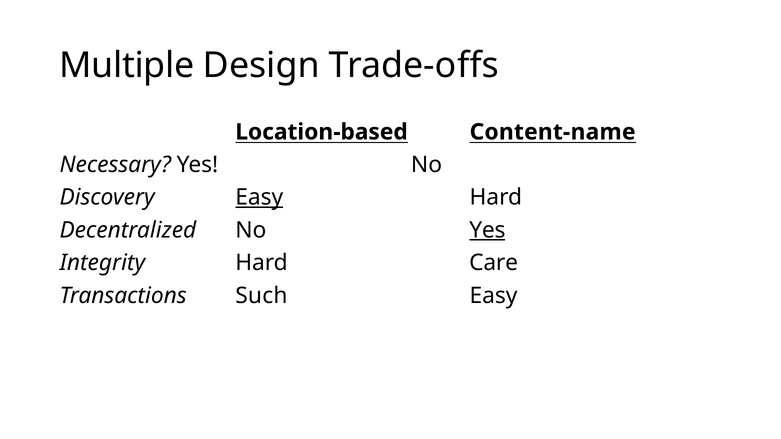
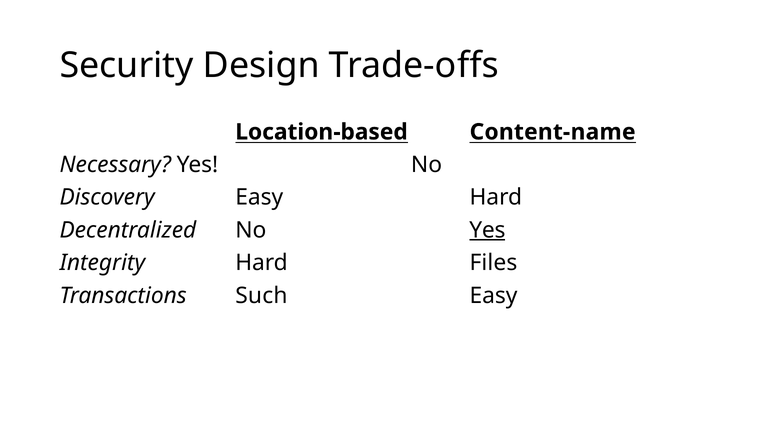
Multiple: Multiple -> Security
Easy at (259, 198) underline: present -> none
Care: Care -> Files
